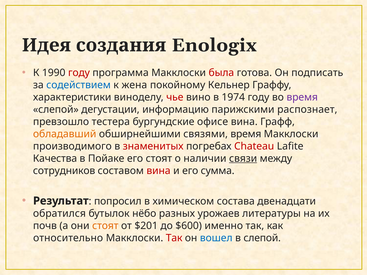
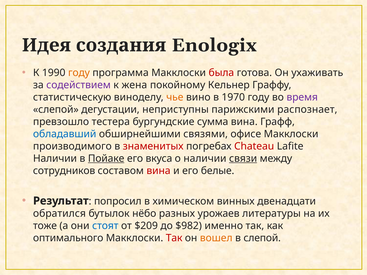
году at (79, 73) colour: red -> orange
подписать: подписать -> ухаживать
содействием colour: blue -> purple
характеристики: характеристики -> статистическую
чье colour: red -> orange
1974: 1974 -> 1970
информацию: информацию -> неприступны
офисе: офисе -> сумма
обладавший colour: orange -> blue
связями время: время -> офисе
Качества at (55, 159): Качества -> Наличии
Пойаке underline: none -> present
его стоят: стоят -> вкуса
сумма: сумма -> белые
состава: состава -> винных
почв: почв -> тоже
стоят at (105, 226) colour: orange -> blue
$201: $201 -> $209
$600: $600 -> $982
относительно: относительно -> оптимального
вошел colour: blue -> orange
